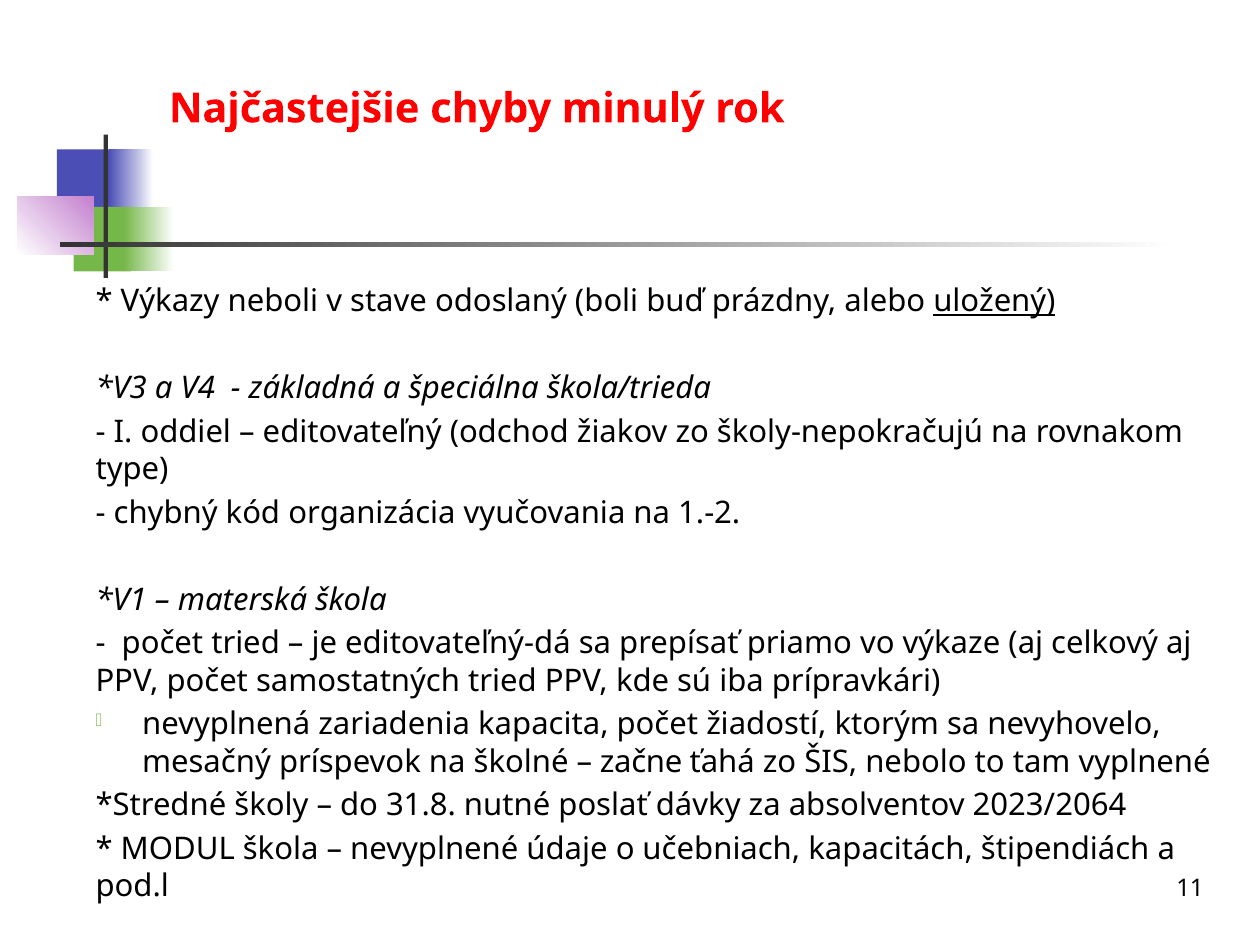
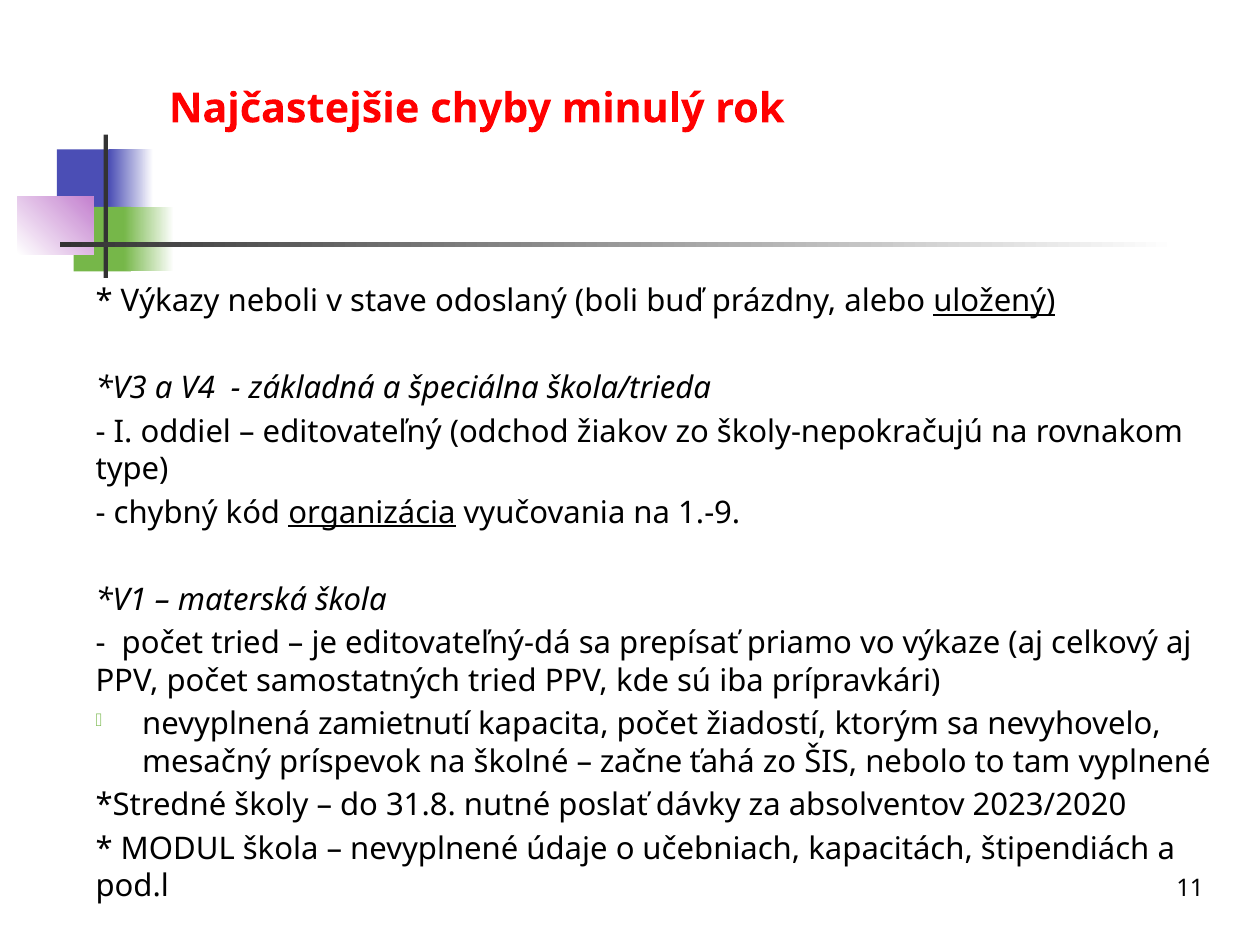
organizácia underline: none -> present
1.-2: 1.-2 -> 1.-9
zariadenia: zariadenia -> zamietnutí
2023/2064: 2023/2064 -> 2023/2020
